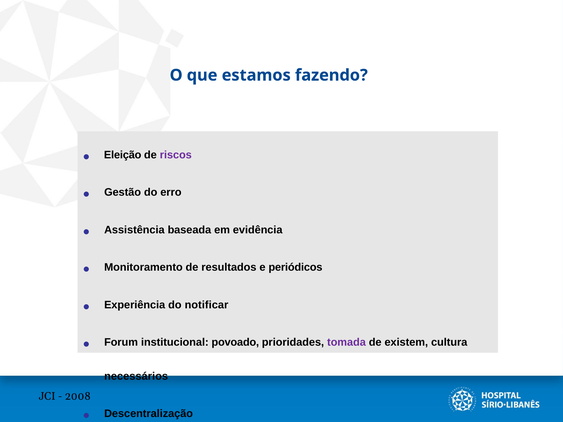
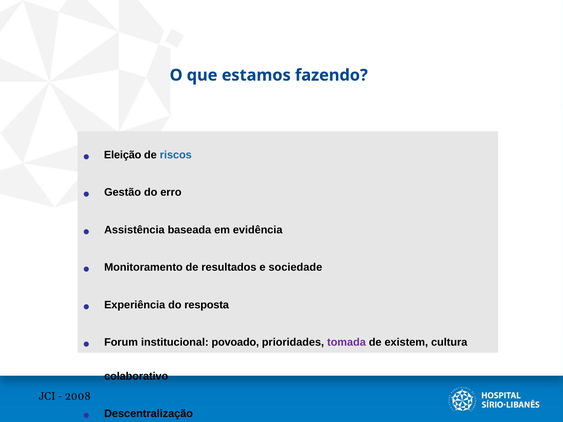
riscos colour: purple -> blue
periódicos: periódicos -> sociedade
notificar: notificar -> resposta
necessários: necessários -> colaborativo
